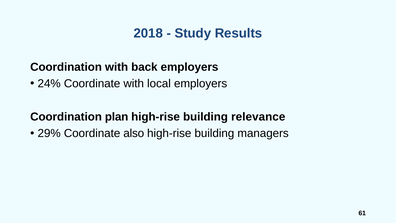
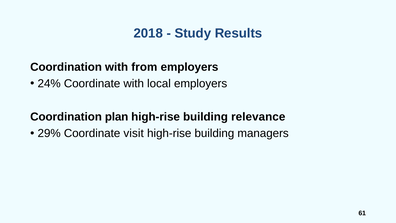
back: back -> from
also: also -> visit
